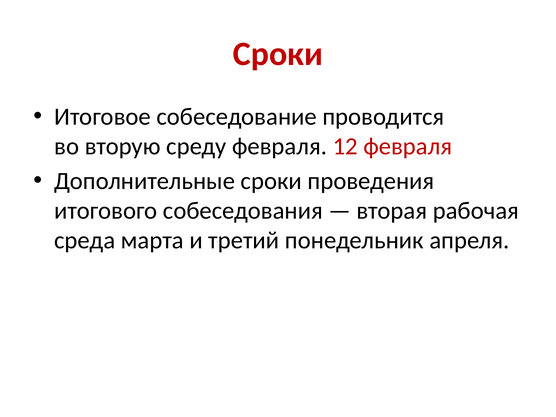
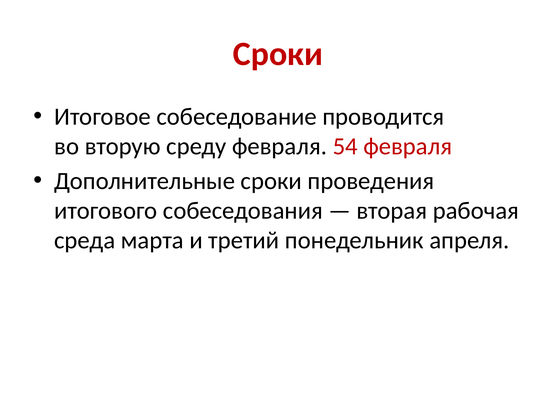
12: 12 -> 54
